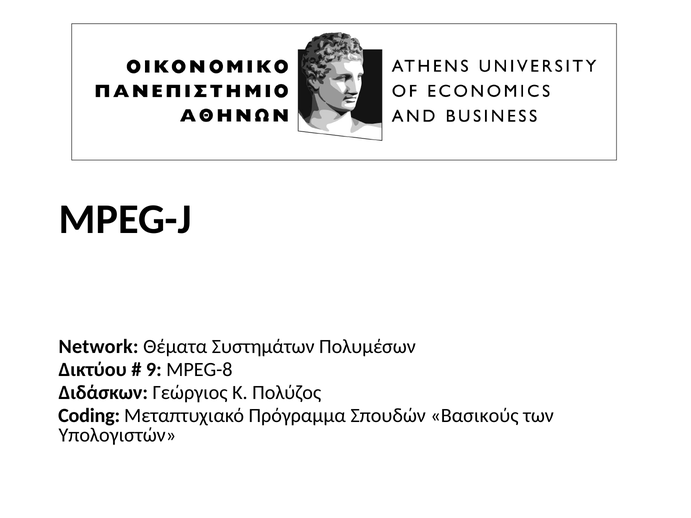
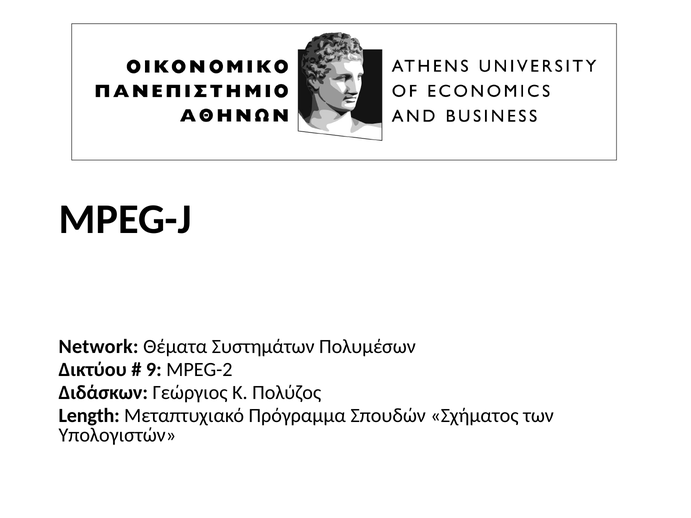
MPEG-8: MPEG-8 -> MPEG-2
Coding: Coding -> Length
Βασικούς: Βασικούς -> Σχήματος
